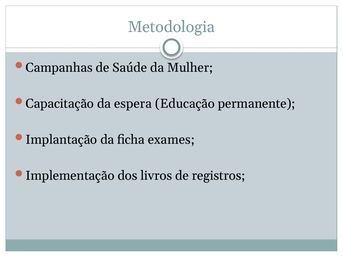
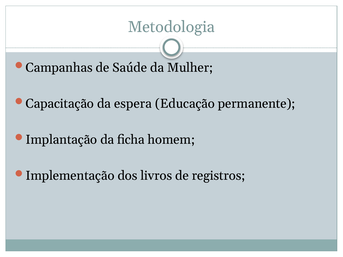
exames: exames -> homem
